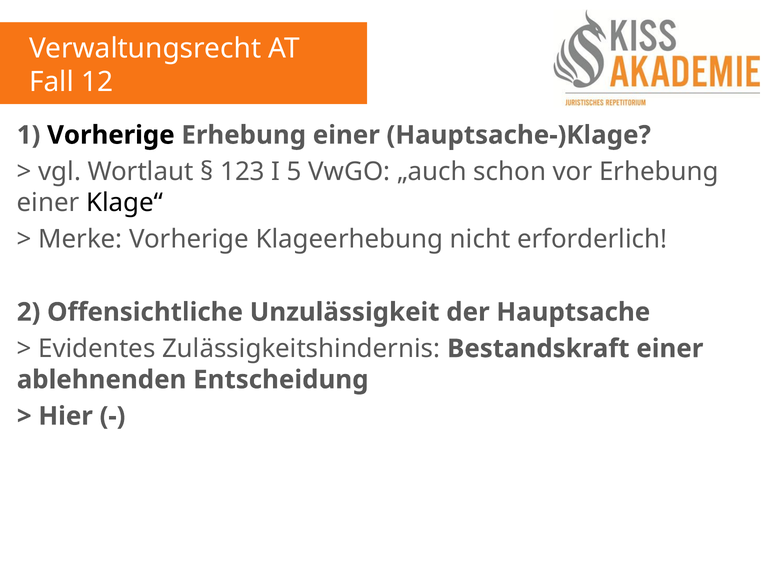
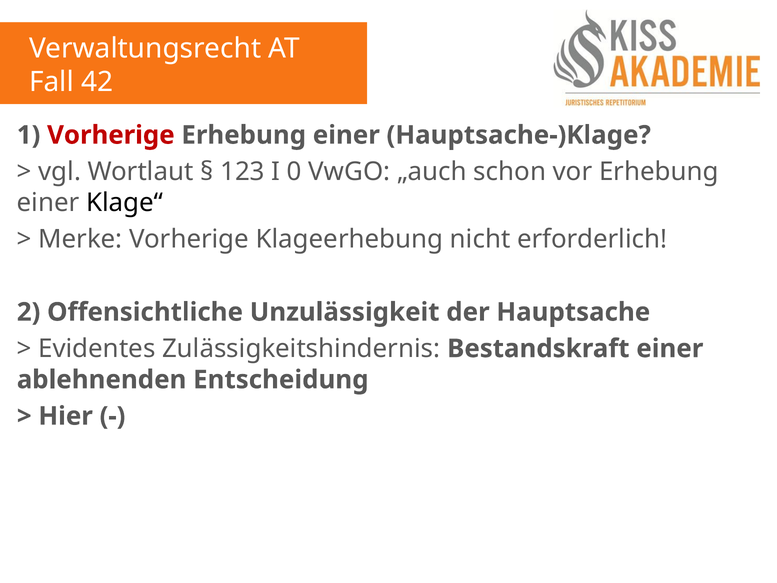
12: 12 -> 42
Vorherige at (111, 135) colour: black -> red
5: 5 -> 0
